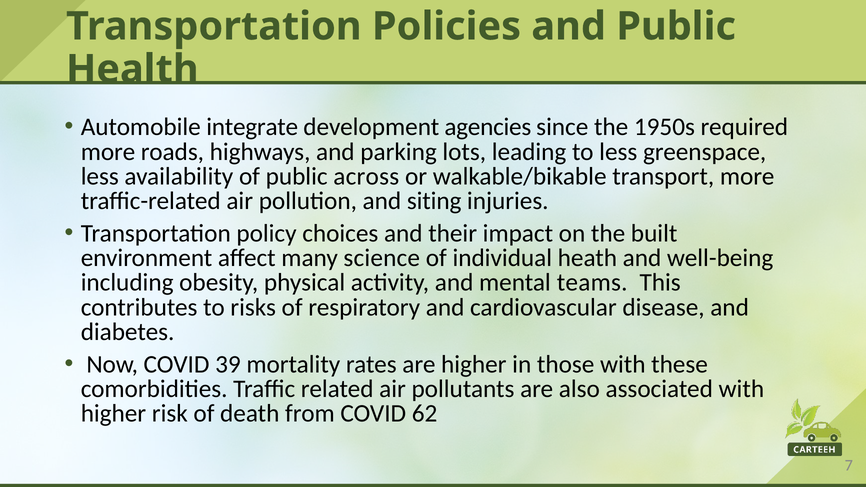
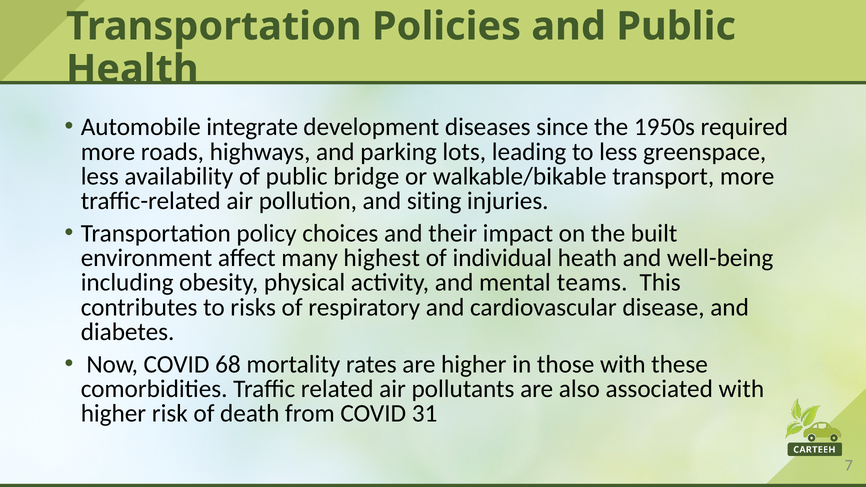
agencies: agencies -> diseases
across: across -> bridge
science: science -> highest
39: 39 -> 68
62: 62 -> 31
